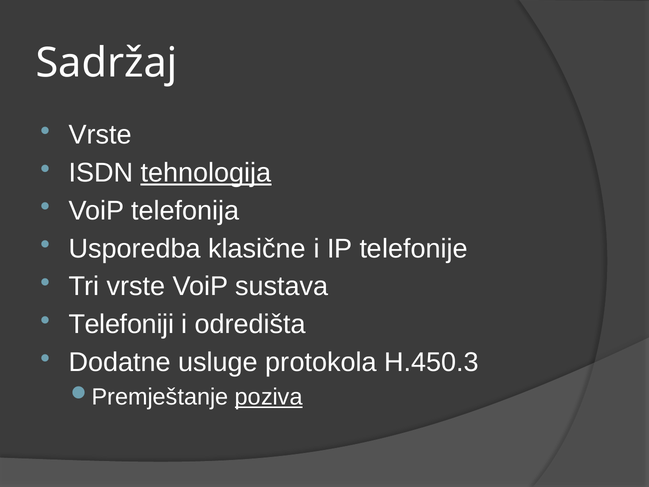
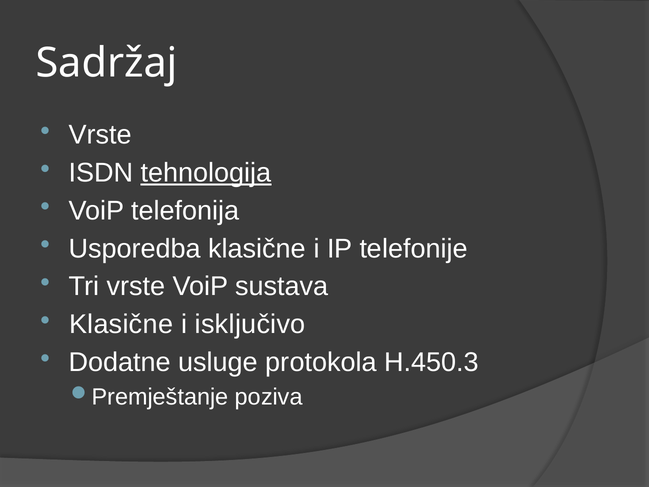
Telefoniji at (121, 324): Telefoniji -> Klasične
odredišta: odredišta -> isključivo
poziva underline: present -> none
